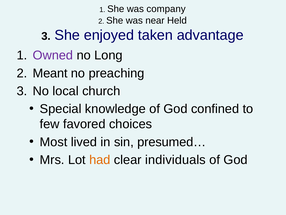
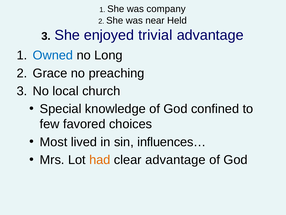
taken: taken -> trivial
Owned colour: purple -> blue
Meant: Meant -> Grace
presumed…: presumed… -> influences…
clear individuals: individuals -> advantage
